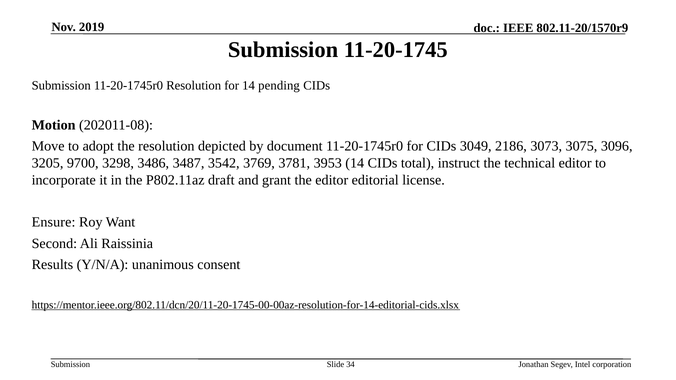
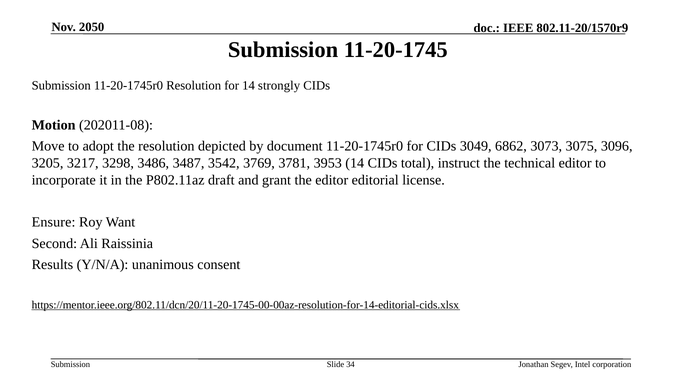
2019: 2019 -> 2050
pending: pending -> strongly
2186: 2186 -> 6862
9700: 9700 -> 3217
